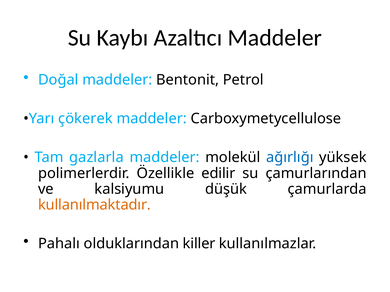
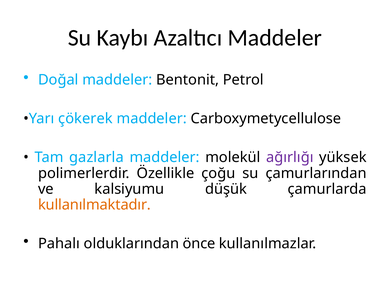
ağırlığı colour: blue -> purple
edilir: edilir -> çoğu
killer: killer -> önce
